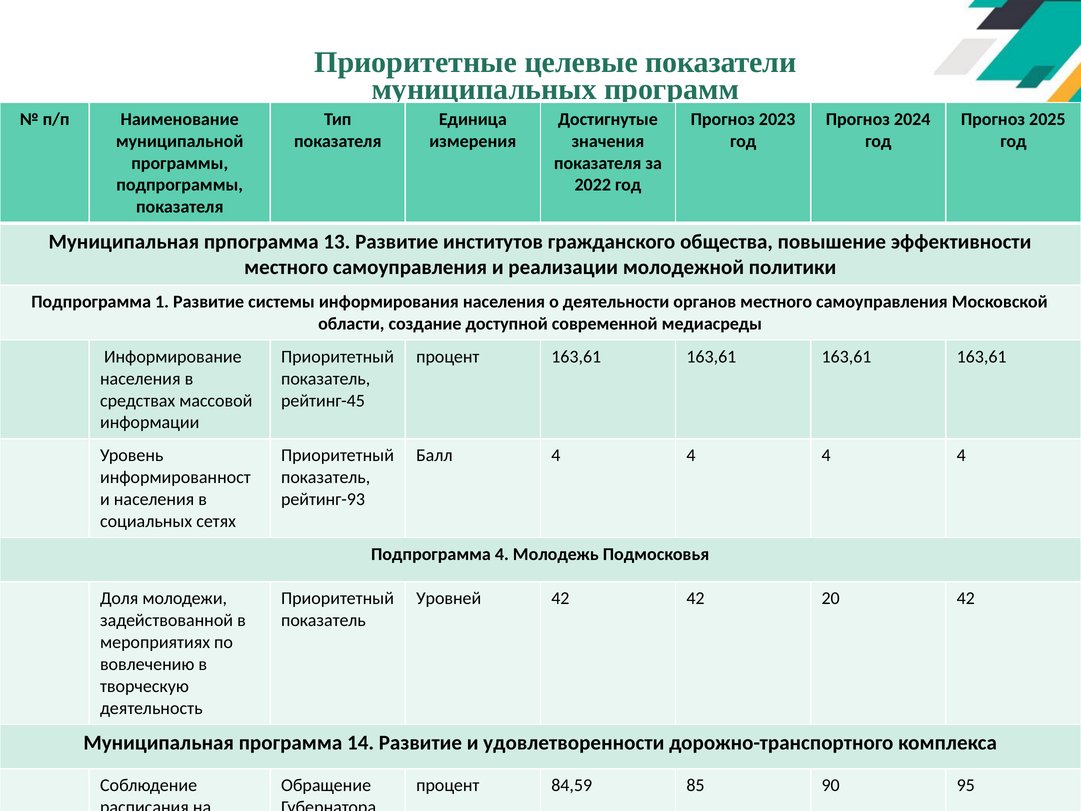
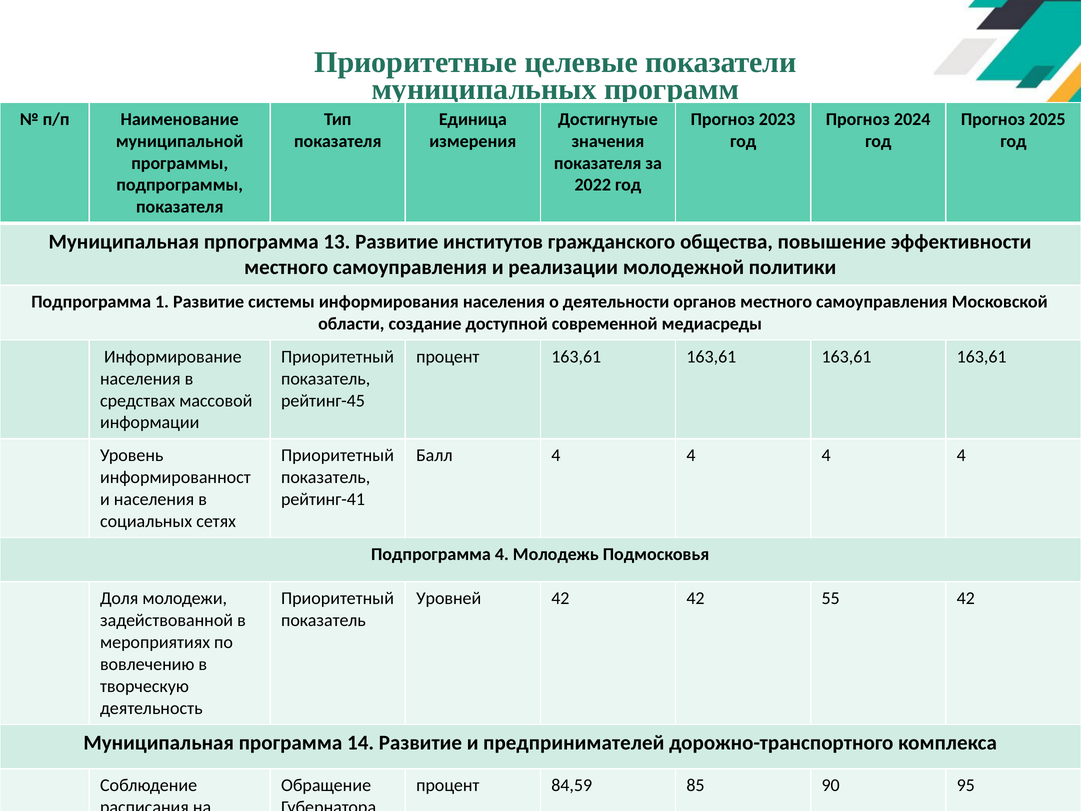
рейтинг-93: рейтинг-93 -> рейтинг-41
20: 20 -> 55
удовлетворенности: удовлетворенности -> предпринимателей
